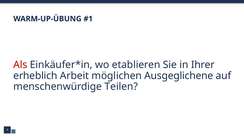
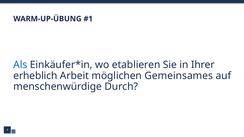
Als colour: red -> blue
Ausgeglichene: Ausgeglichene -> Gemeinsames
Teilen: Teilen -> Durch
